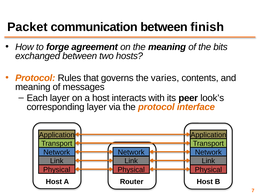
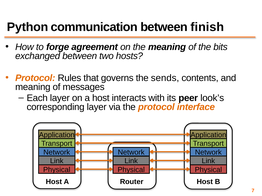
Packet: Packet -> Python
varies: varies -> sends
